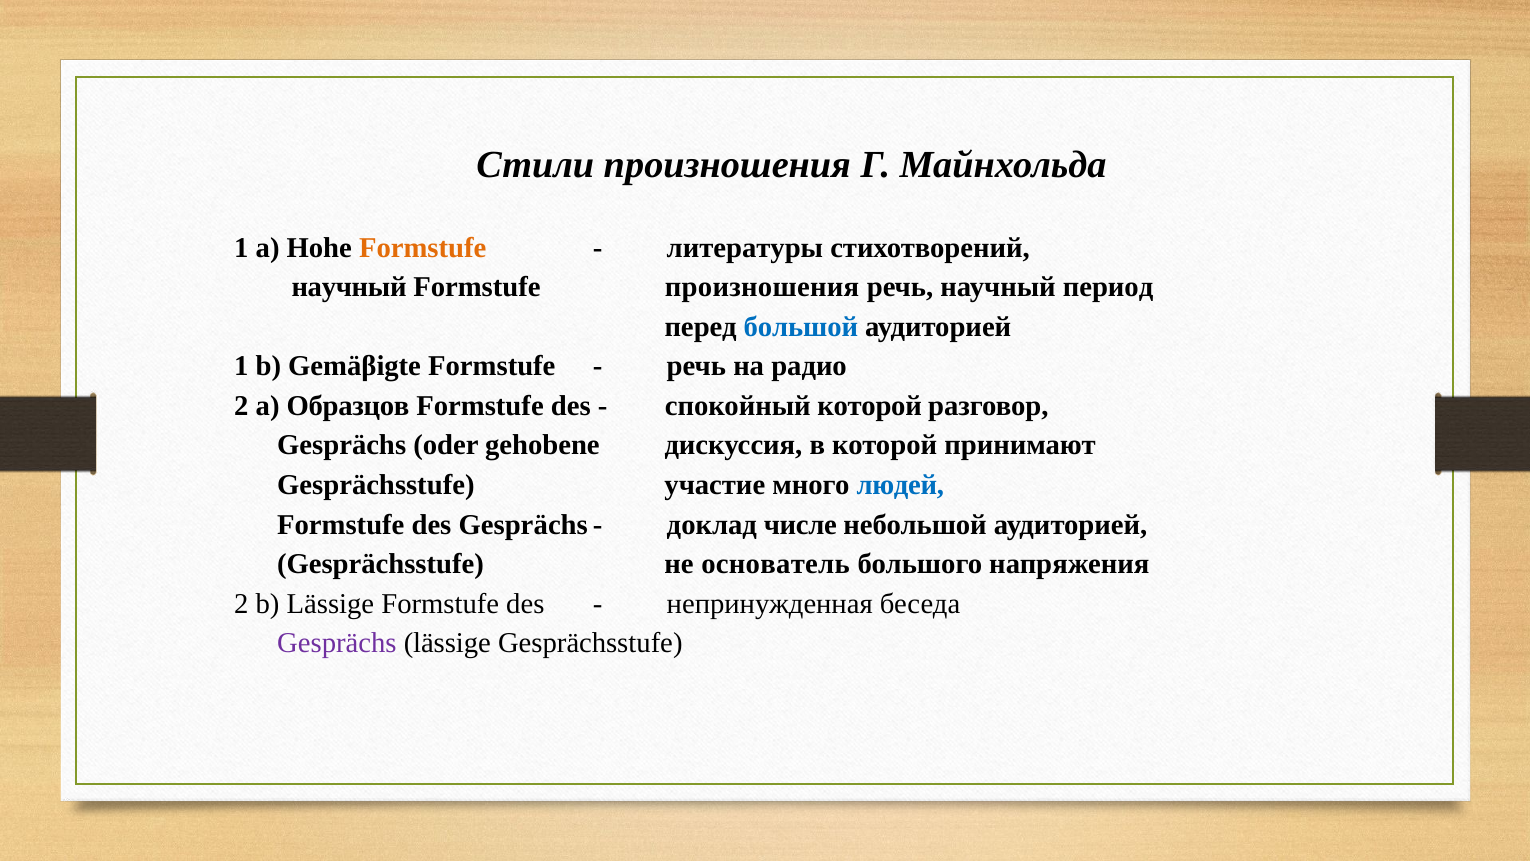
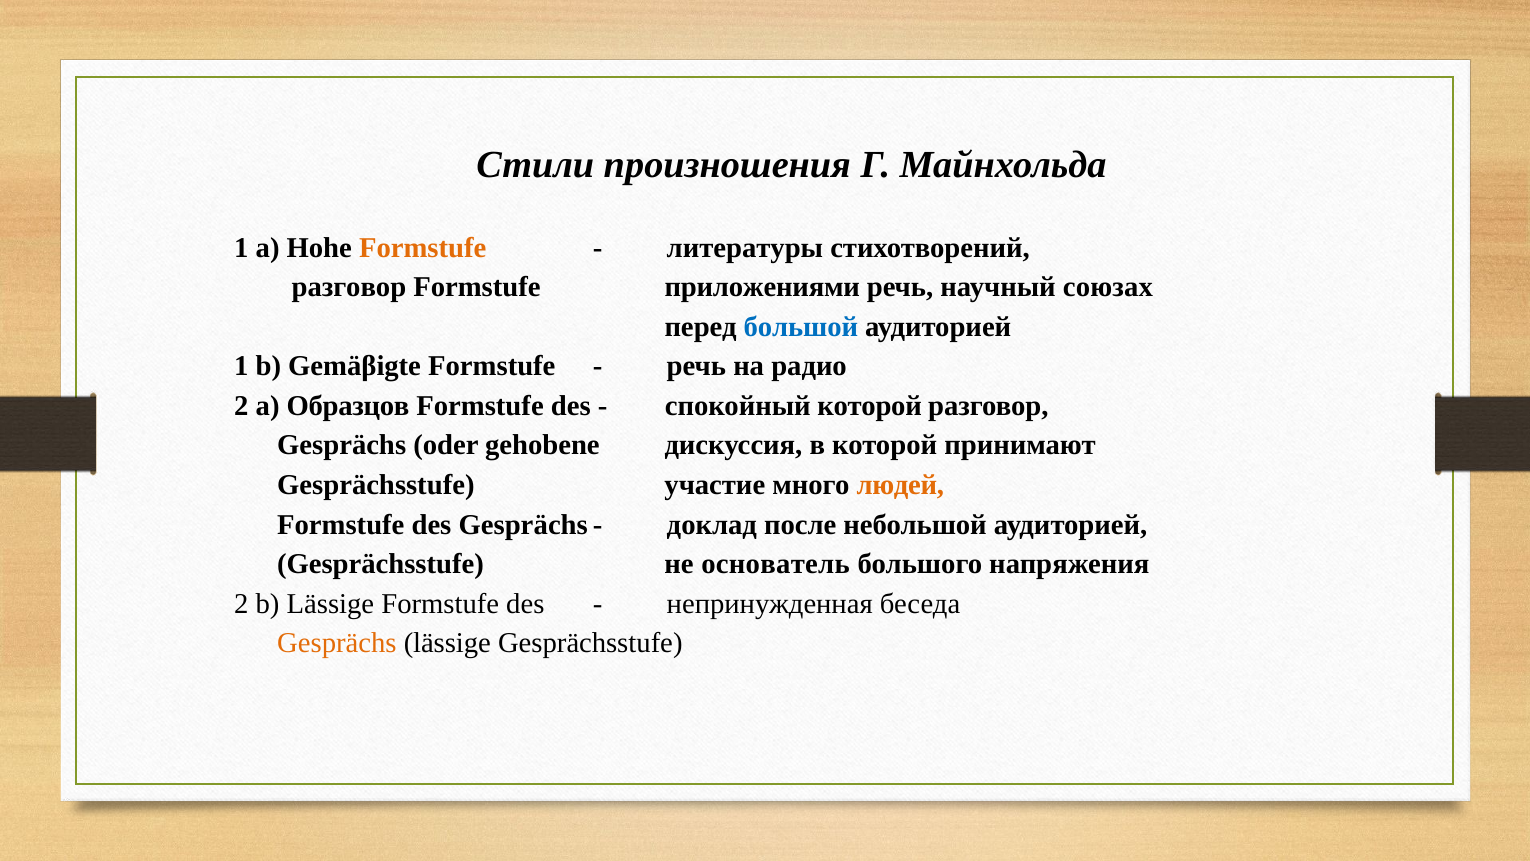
научный at (349, 287): научный -> разговор
Formstufe произношения: произношения -> приложениями
период: период -> союзах
людей colour: blue -> orange
числе: числе -> после
Gesprächs at (337, 643) colour: purple -> orange
